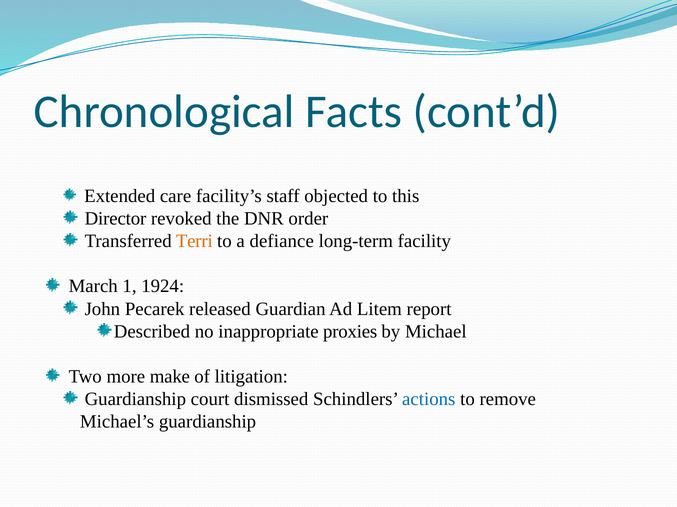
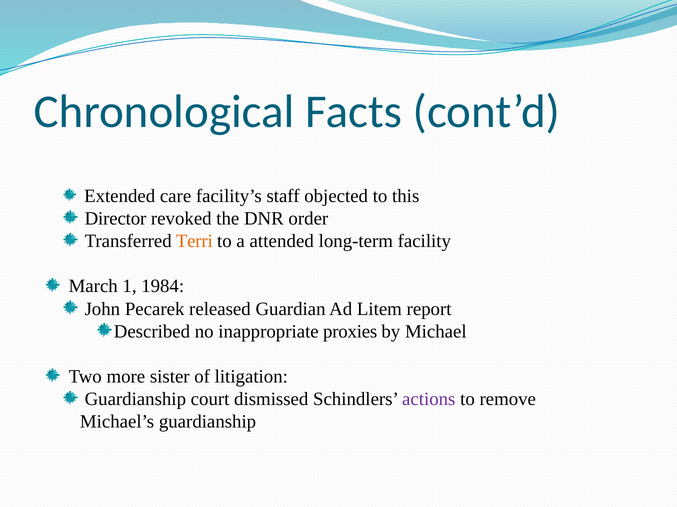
defiance: defiance -> attended
1924: 1924 -> 1984
make: make -> sister
actions colour: blue -> purple
